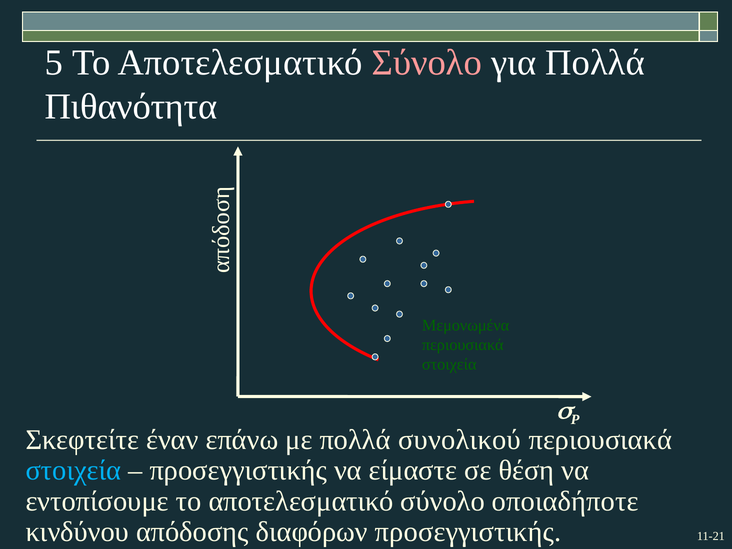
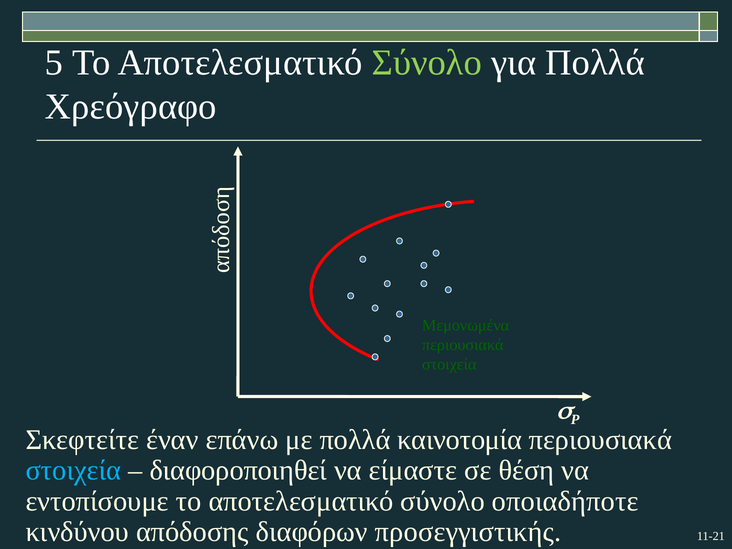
Σύνολο at (427, 63) colour: pink -> light green
Πιθανότητα: Πιθανότητα -> Χρεόγραφο
συνολικού: συνολικού -> καινοτομία
προσεγγιστικής at (238, 471): προσεγγιστικής -> διαφοροποιηθεί
